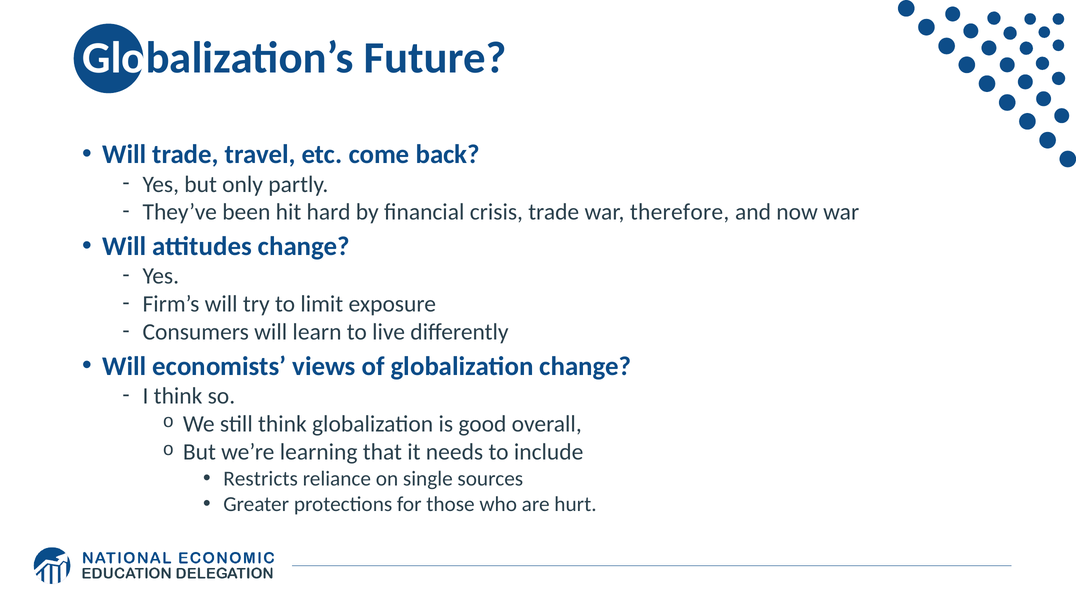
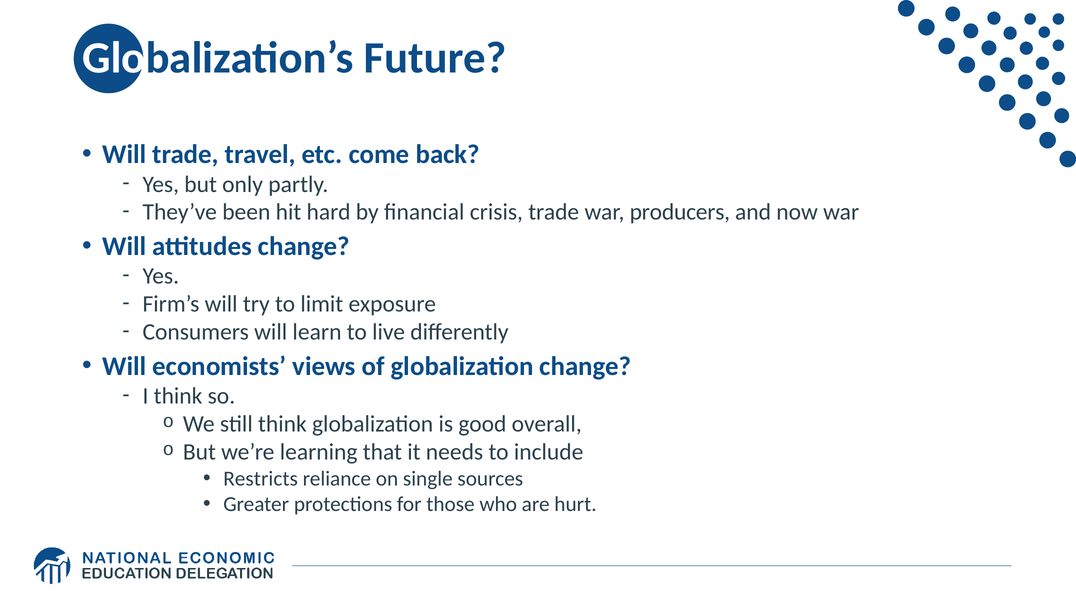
therefore: therefore -> producers
